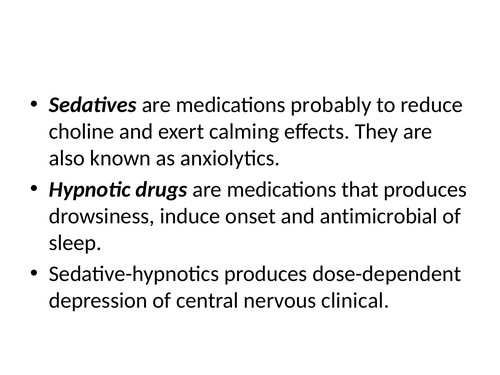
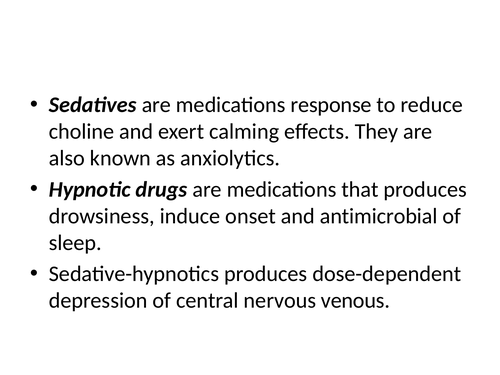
probably: probably -> response
clinical: clinical -> venous
